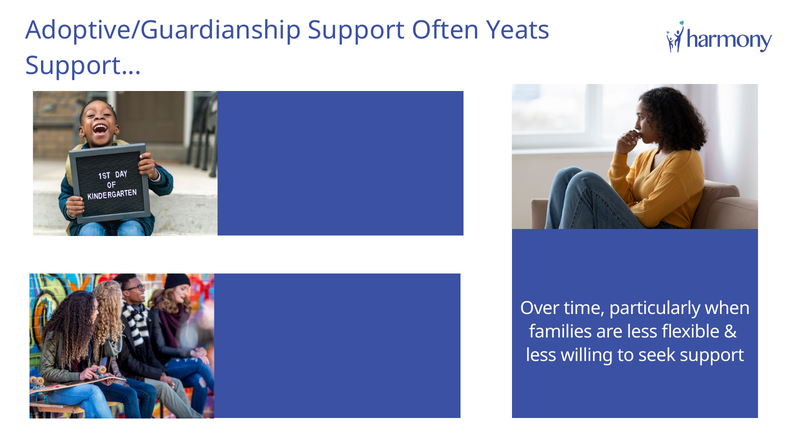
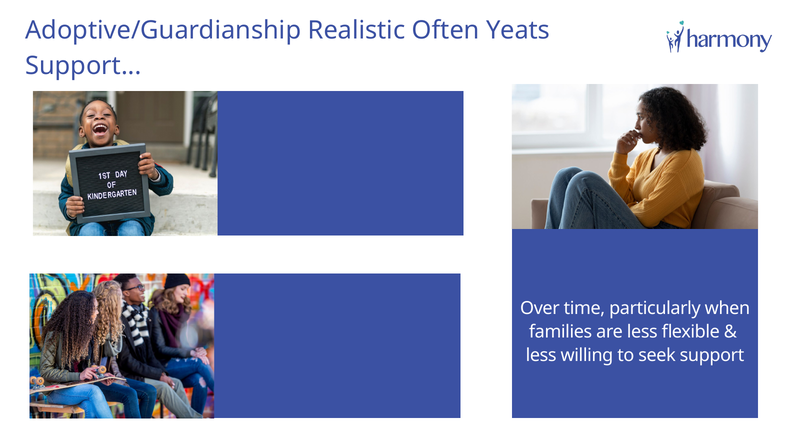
Adoptive/Guardianship Support: Support -> Realistic
